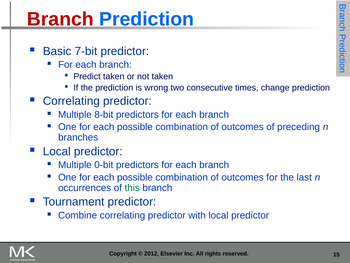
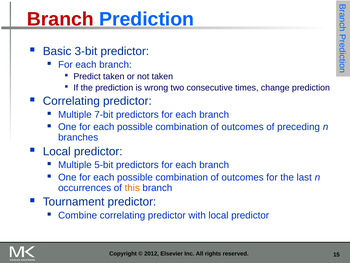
7-bit: 7-bit -> 3-bit
8-bit: 8-bit -> 7-bit
0-bit: 0-bit -> 5-bit
this colour: green -> orange
